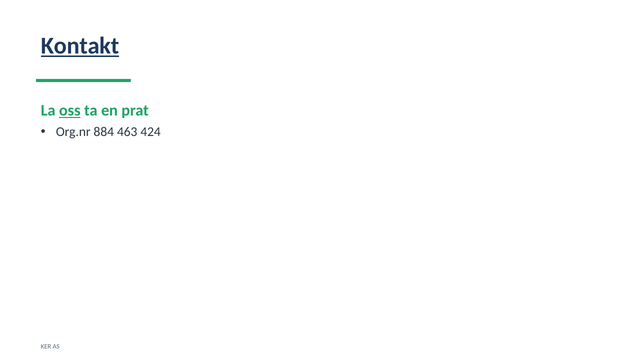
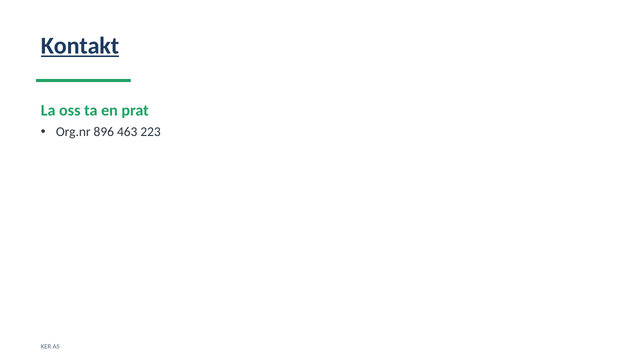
oss underline: present -> none
884: 884 -> 896
424: 424 -> 223
